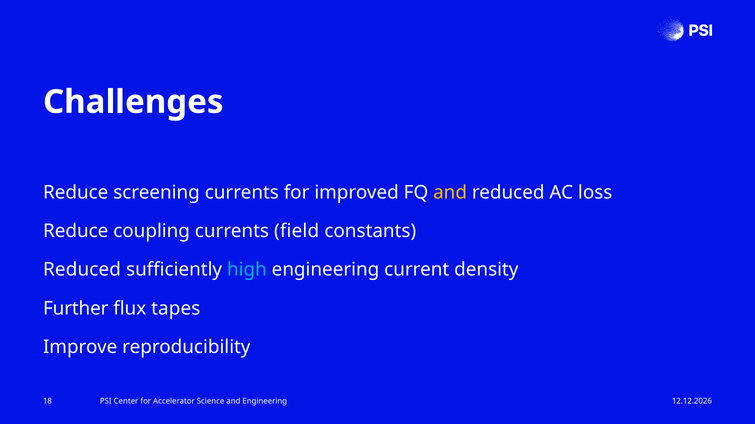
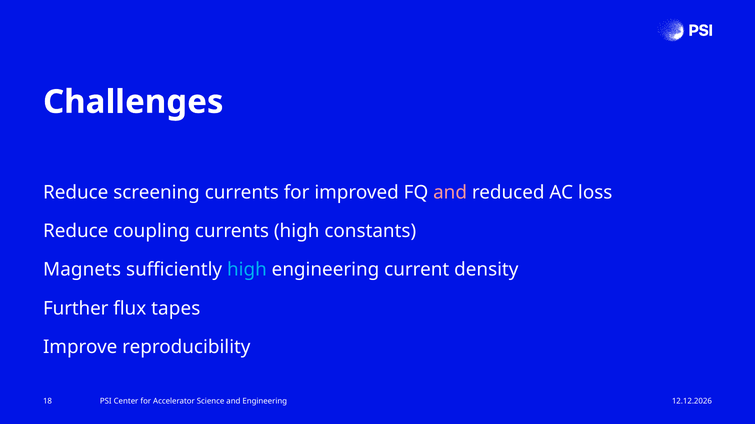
and at (450, 193) colour: yellow -> pink
currents field: field -> high
Reduced at (82, 270): Reduced -> Magnets
